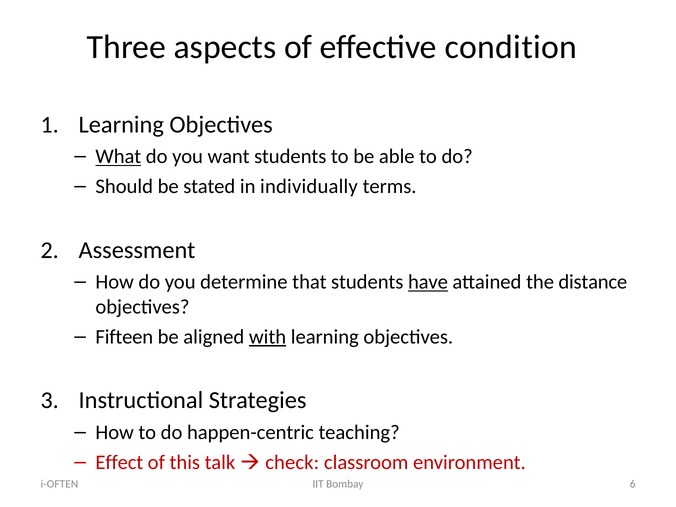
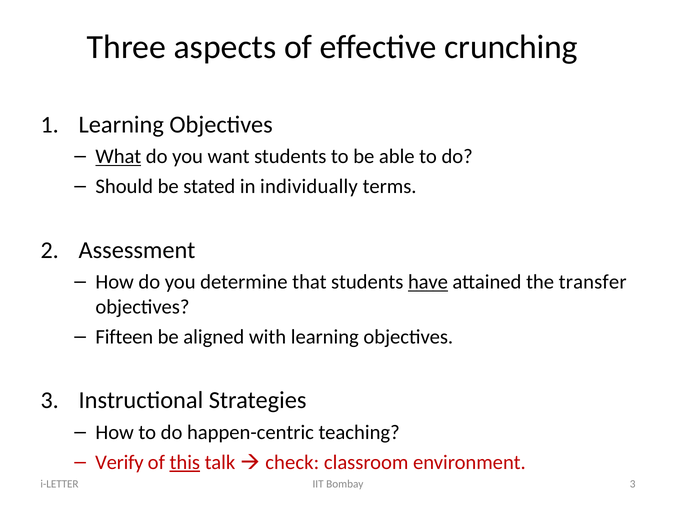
condition: condition -> crunching
distance: distance -> transfer
with underline: present -> none
Effect: Effect -> Verify
this underline: none -> present
Bombay 6: 6 -> 3
i-OFTEN: i-OFTEN -> i-LETTER
